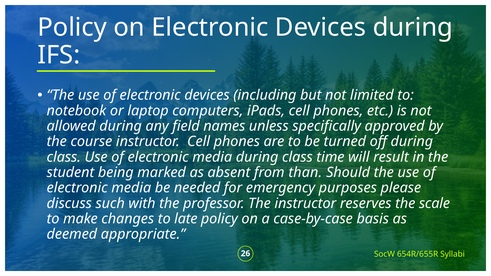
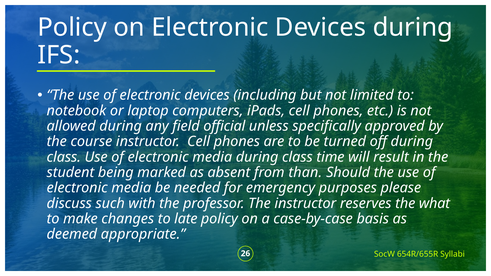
names: names -> official
scale: scale -> what
